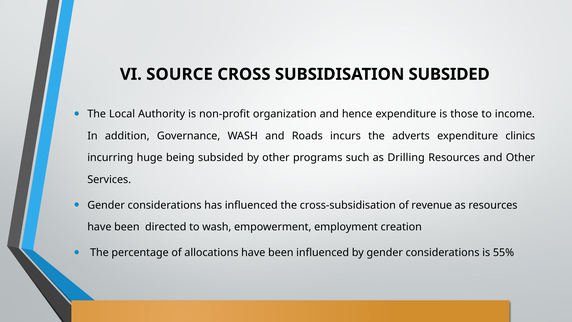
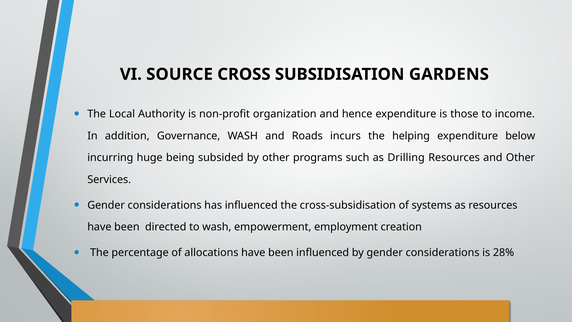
SUBSIDISATION SUBSIDED: SUBSIDED -> GARDENS
adverts: adverts -> helping
clinics: clinics -> below
revenue: revenue -> systems
55%: 55% -> 28%
